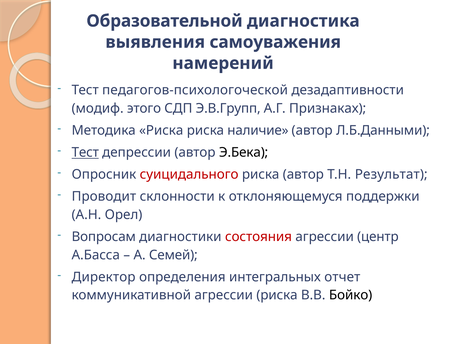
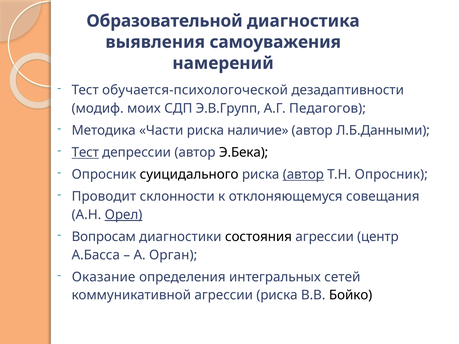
педагогов-психологоческой: педагогов-психологоческой -> обучается-психологоческой
этого: этого -> моих
Признаках: Признаках -> Педагогов
Методика Риска: Риска -> Части
суицидального colour: red -> black
автор at (303, 175) underline: none -> present
Т.Н Результат: Результат -> Опросник
поддержки: поддержки -> совещания
Орел underline: none -> present
состояния colour: red -> black
Семей: Семей -> Орган
Директор: Директор -> Оказание
отчет: отчет -> сетей
